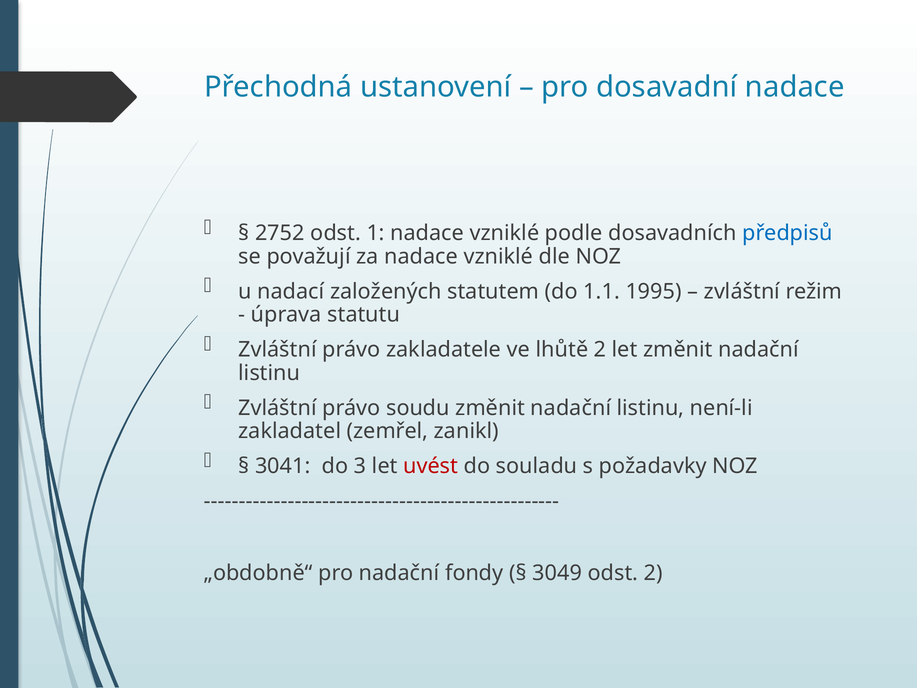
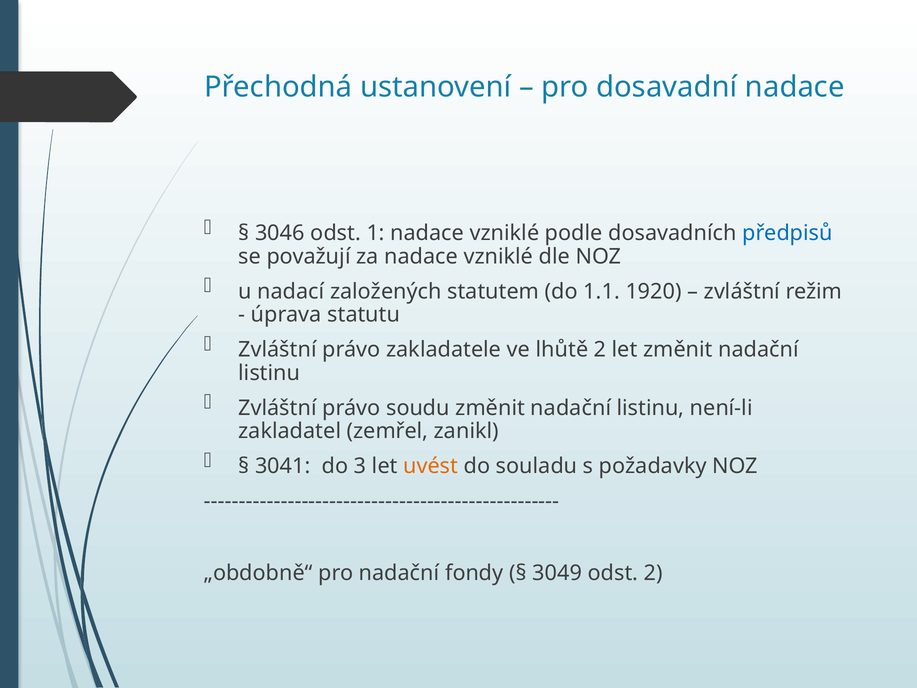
2752: 2752 -> 3046
1995: 1995 -> 1920
uvést colour: red -> orange
